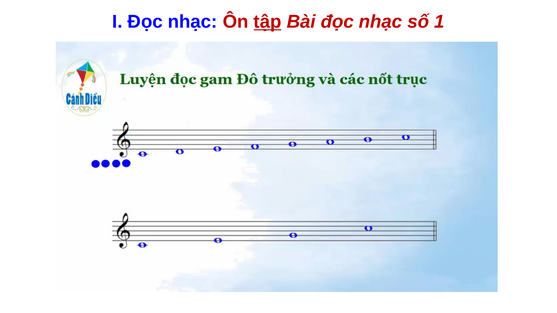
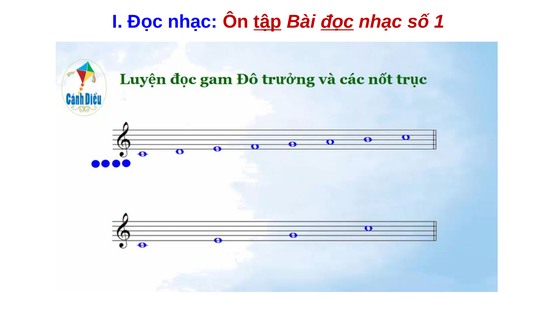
đọc at (337, 22) underline: none -> present
